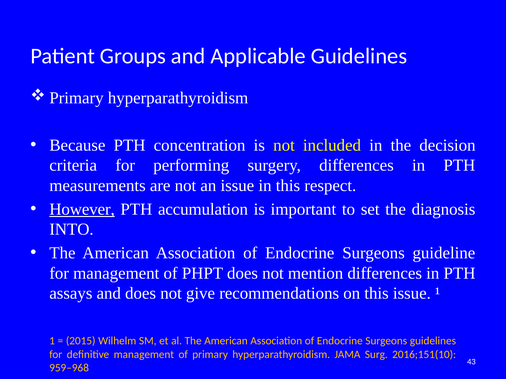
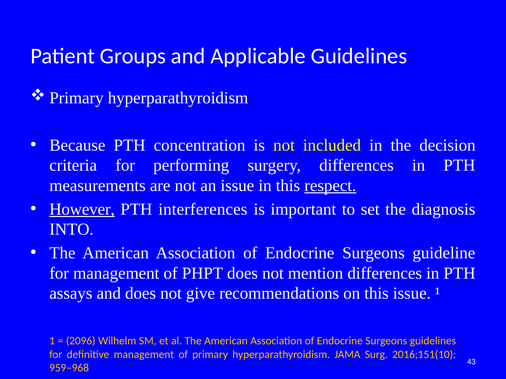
respect underline: none -> present
accumulation: accumulation -> interferences
2015: 2015 -> 2096
